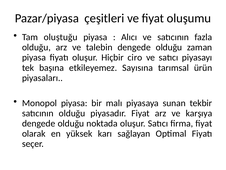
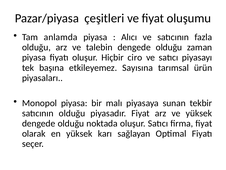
oluştuğu: oluştuğu -> anlamda
ve karşıya: karşıya -> yüksek
